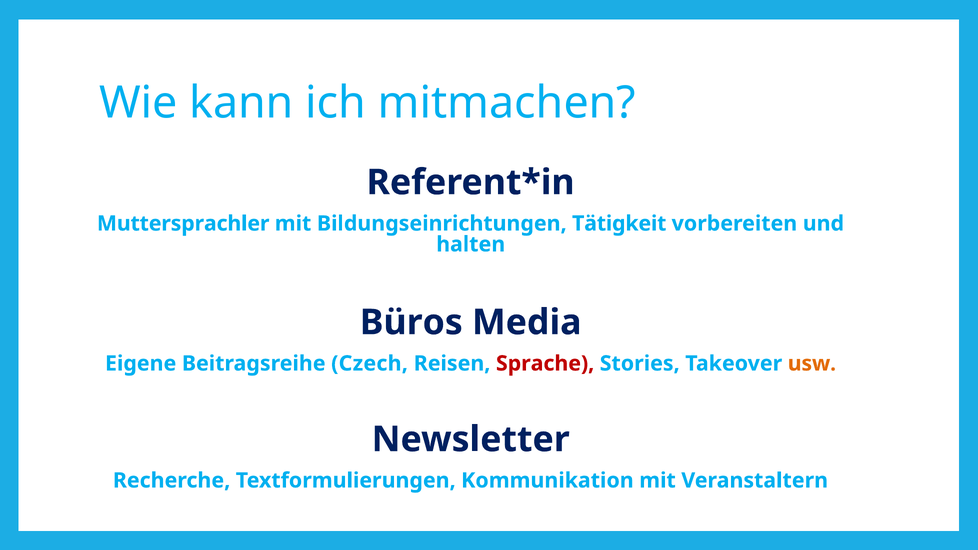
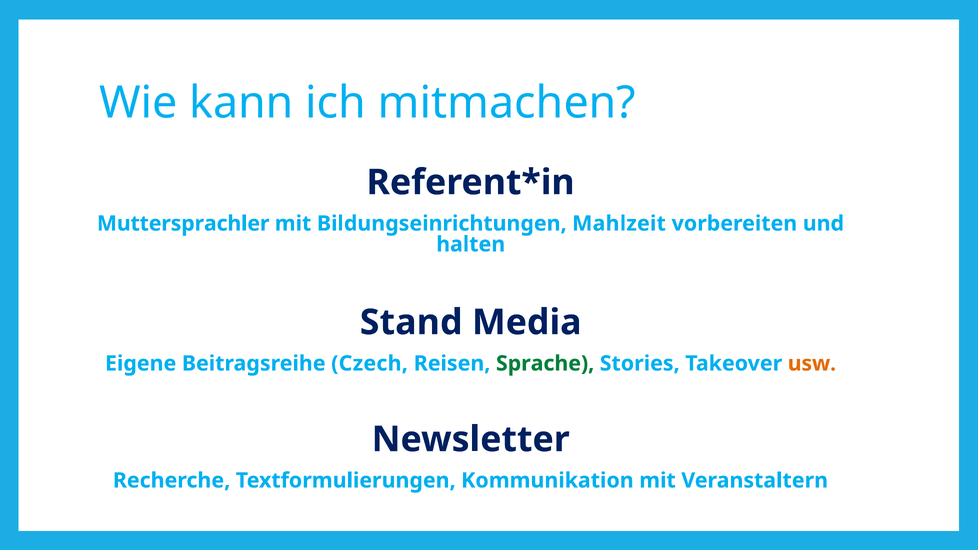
Tätigkeit: Tätigkeit -> Mahlzeit
Büros: Büros -> Stand
Sprache colour: red -> green
